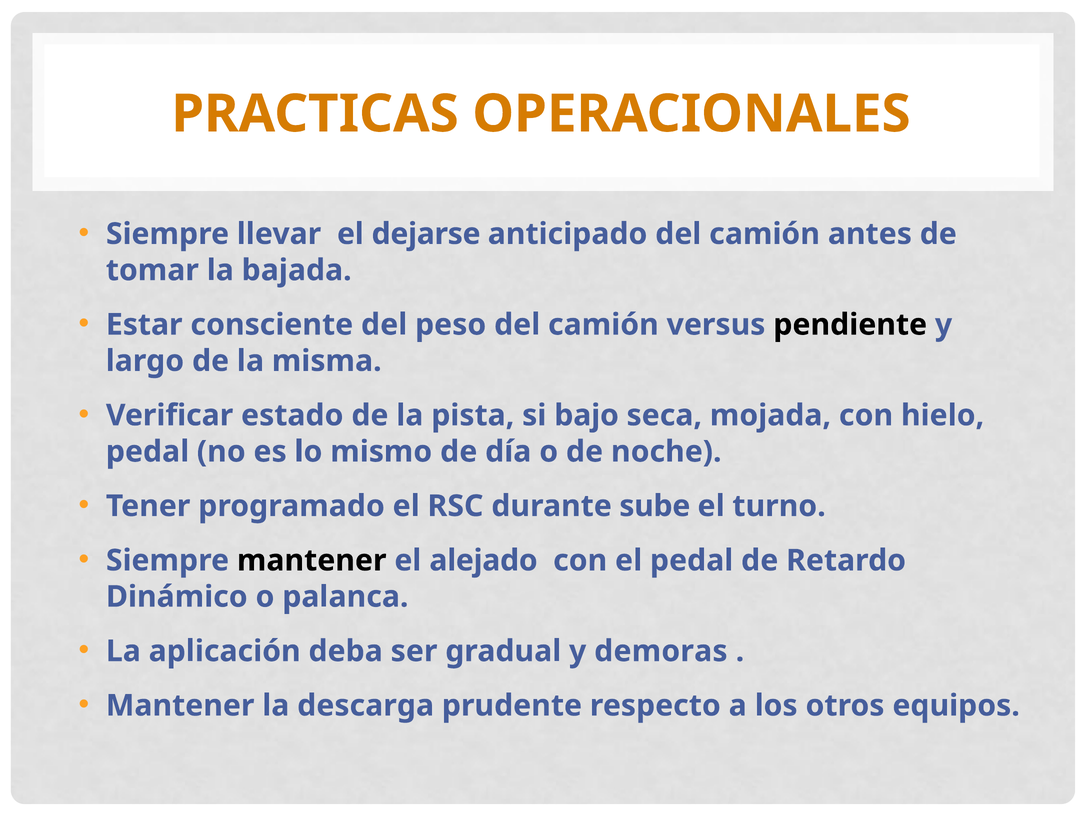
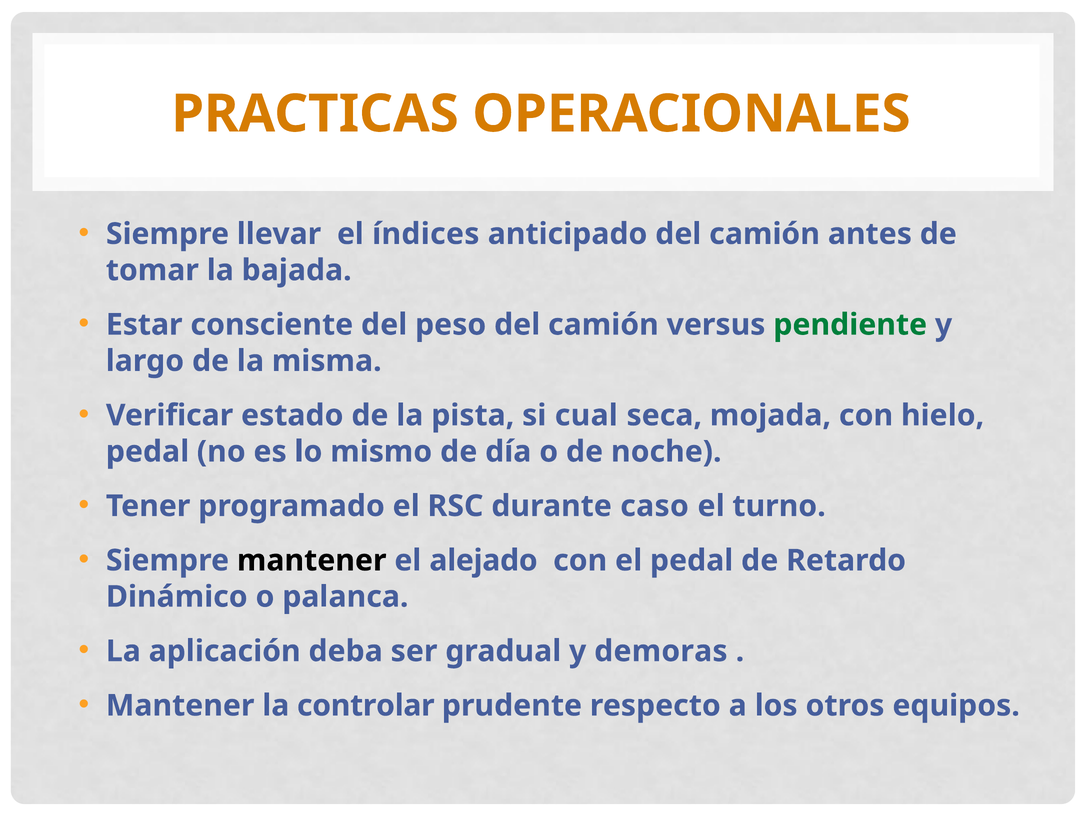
dejarse: dejarse -> índices
pendiente colour: black -> green
bajo: bajo -> cual
sube: sube -> caso
descarga: descarga -> controlar
